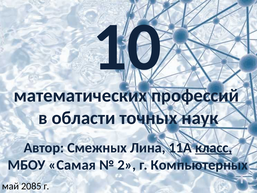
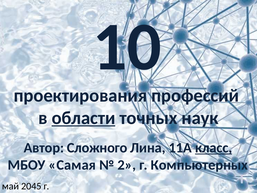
математических: математических -> проектирования
области underline: none -> present
Смежных: Смежных -> Сложного
2085: 2085 -> 2045
